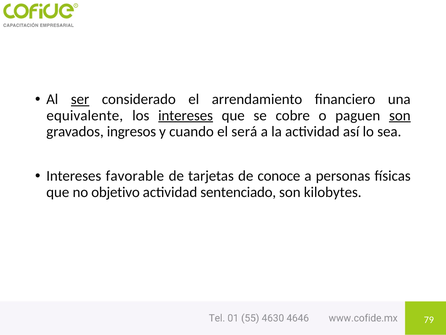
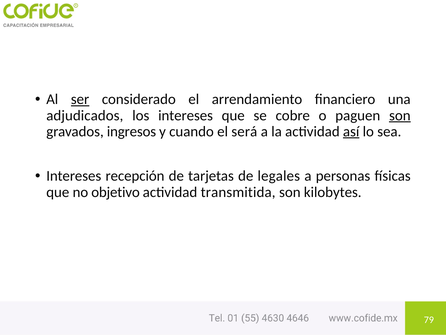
equivalente: equivalente -> adjudicados
intereses at (186, 115) underline: present -> none
así underline: none -> present
favorable: favorable -> recepción
conoce: conoce -> legales
sentenciado: sentenciado -> transmitida
